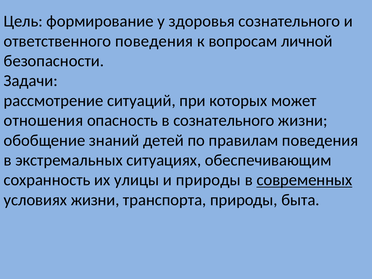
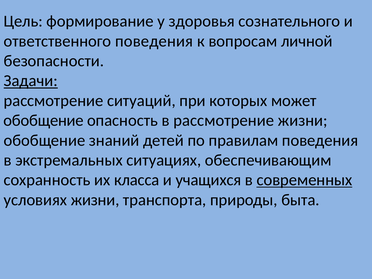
Задачи underline: none -> present
отношения at (43, 120): отношения -> обобщение
в сознательного: сознательного -> рассмотрение
улицы: улицы -> класса
и природы: природы -> учащихся
